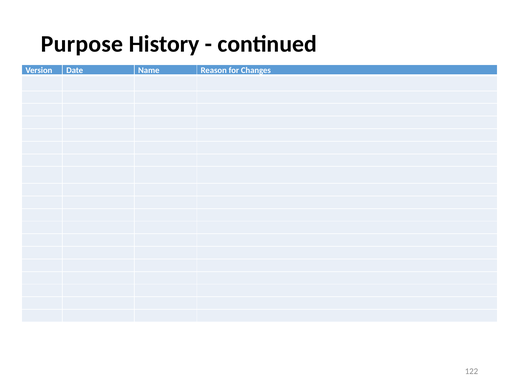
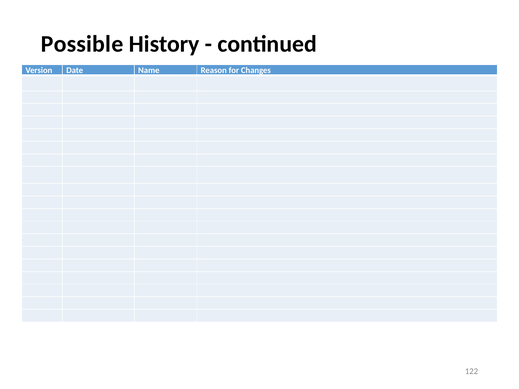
Purpose: Purpose -> Possible
